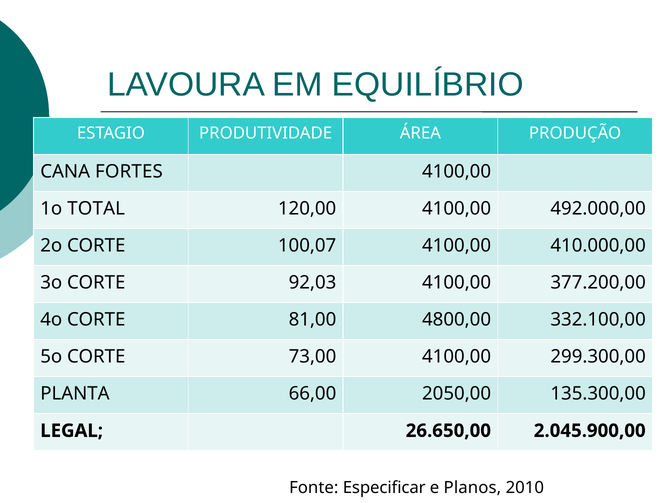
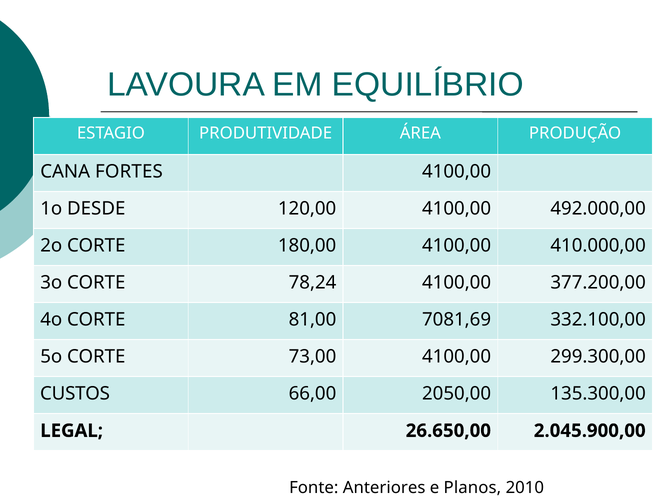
TOTAL: TOTAL -> DESDE
100,07: 100,07 -> 180,00
92,03: 92,03 -> 78,24
4800,00: 4800,00 -> 7081,69
PLANTA: PLANTA -> CUSTOS
Especificar: Especificar -> Anteriores
